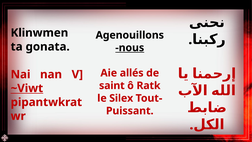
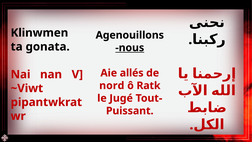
saint: saint -> nord
~Viwt underline: present -> none
Silex: Silex -> Jugé
